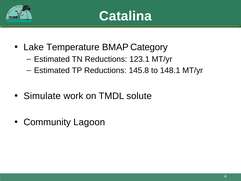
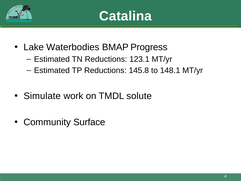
Temperature: Temperature -> Waterbodies
Category: Category -> Progress
Lagoon: Lagoon -> Surface
